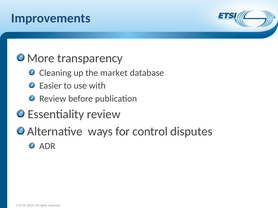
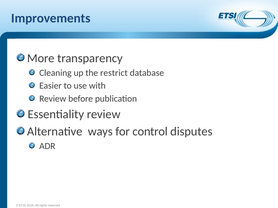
market: market -> restrict
